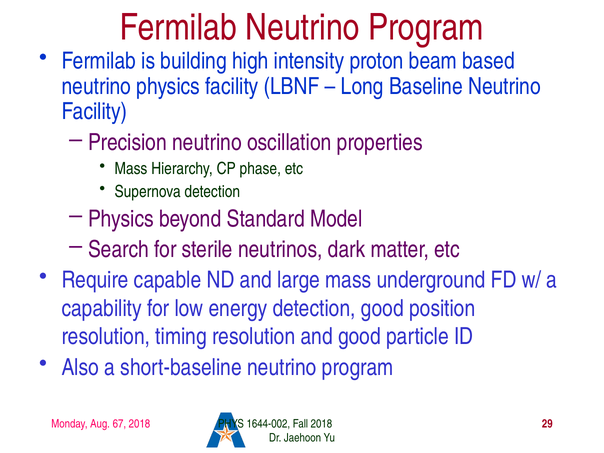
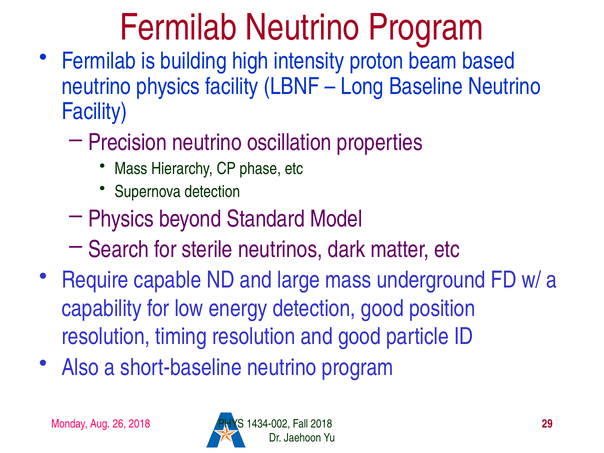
67: 67 -> 26
1644-002: 1644-002 -> 1434-002
